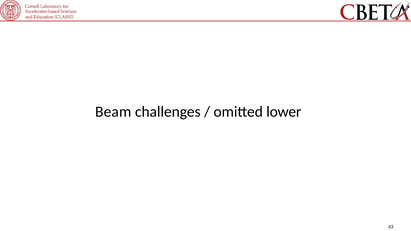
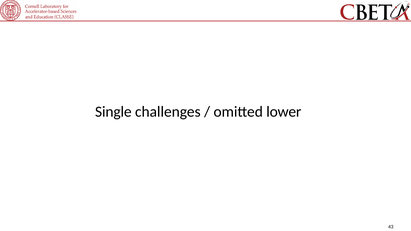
Beam: Beam -> Single
